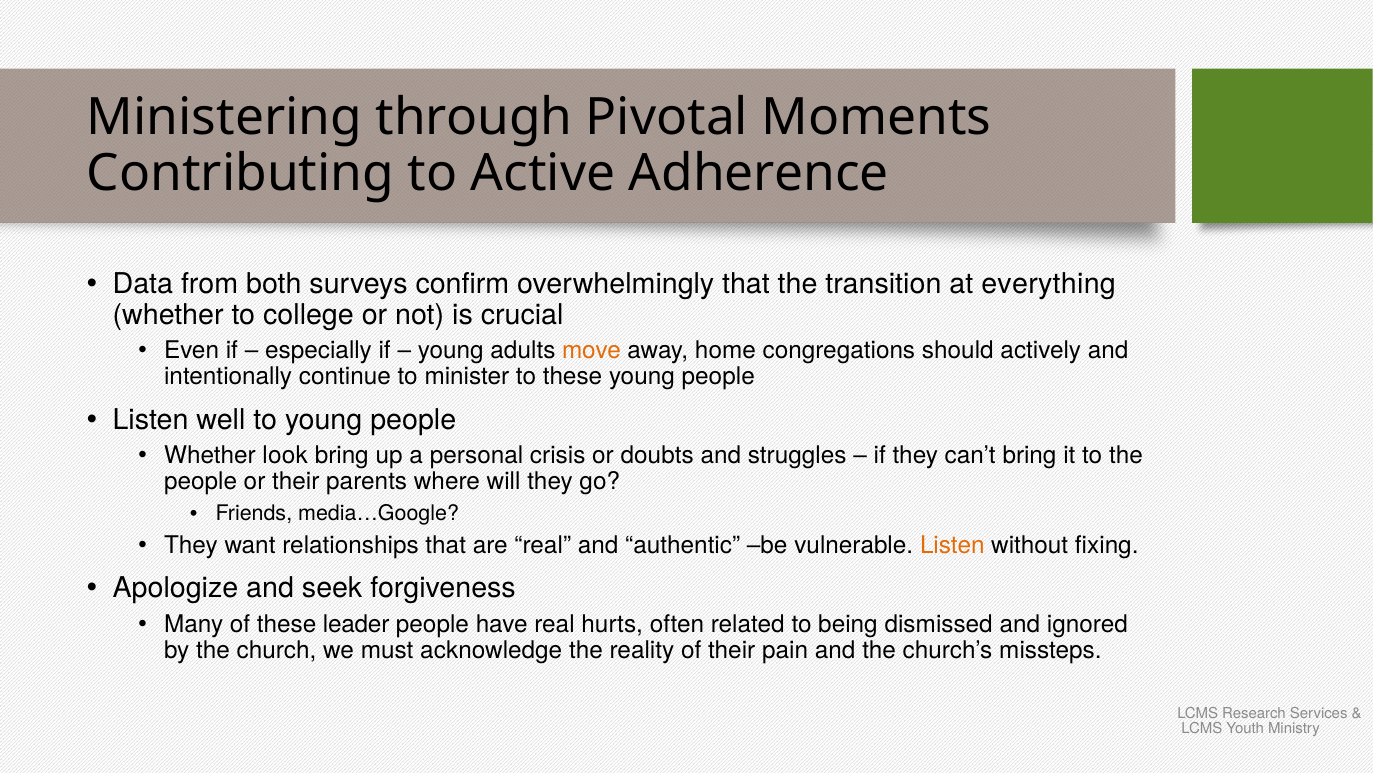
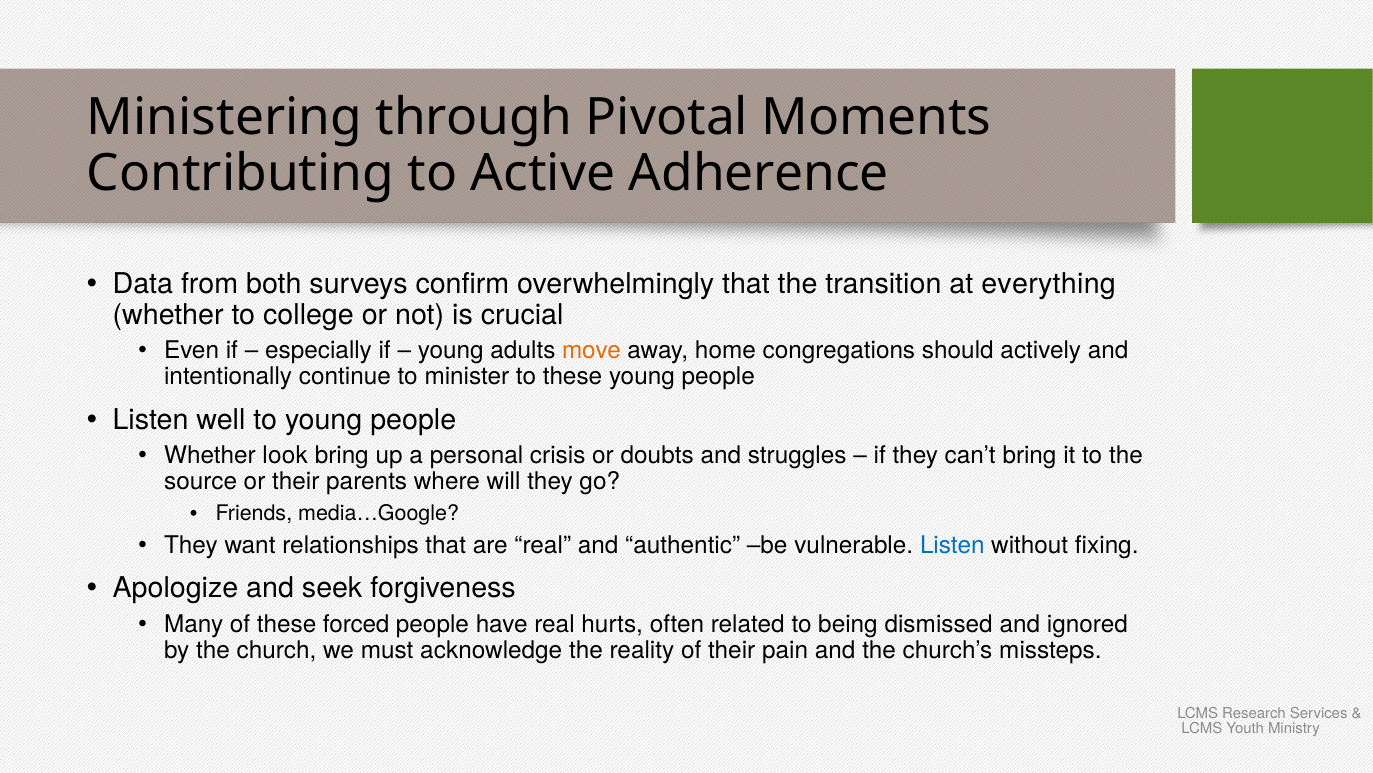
people at (201, 481): people -> source
Listen at (952, 545) colour: orange -> blue
leader: leader -> forced
